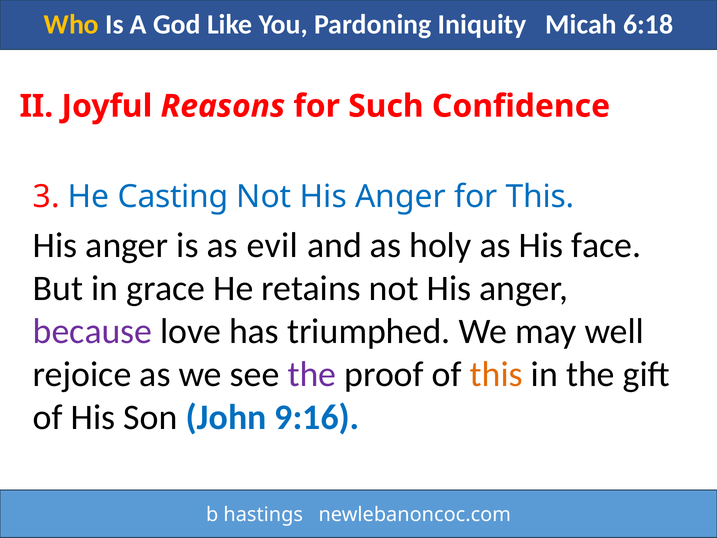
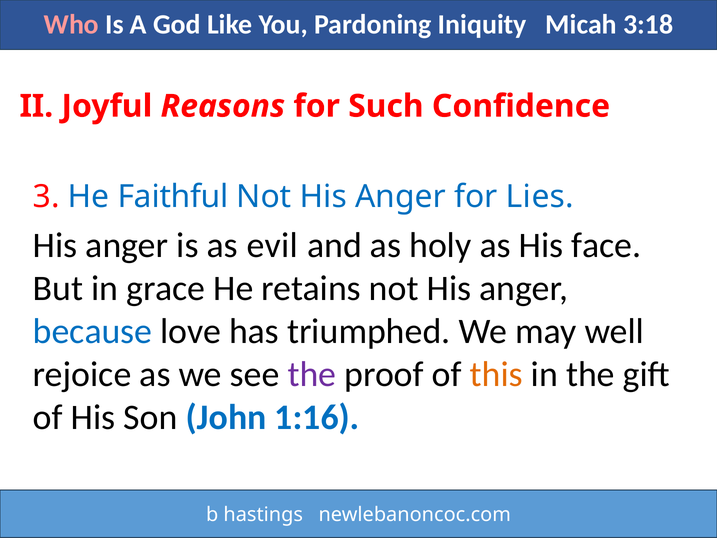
Who colour: yellow -> pink
6:18: 6:18 -> 3:18
Casting: Casting -> Faithful
for This: This -> Lies
because colour: purple -> blue
9:16: 9:16 -> 1:16
